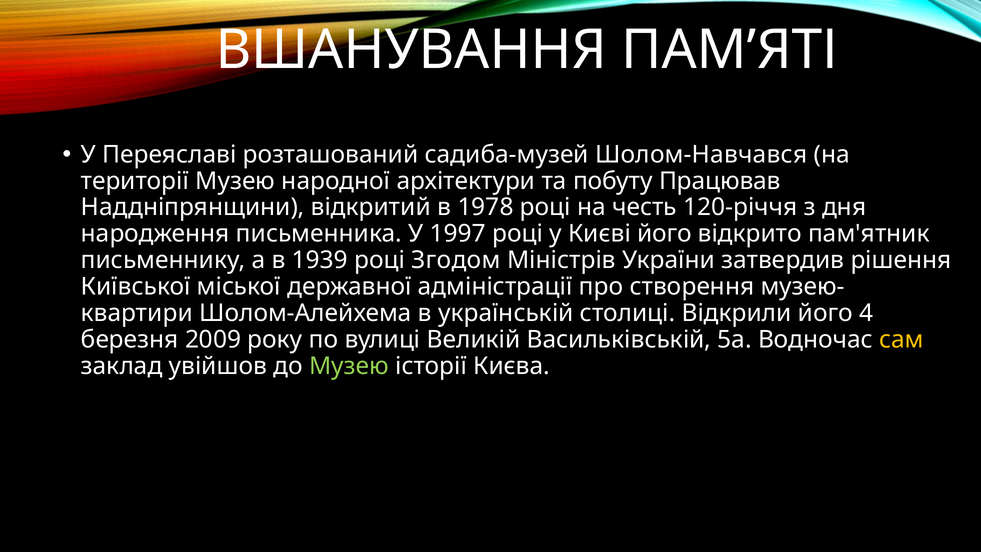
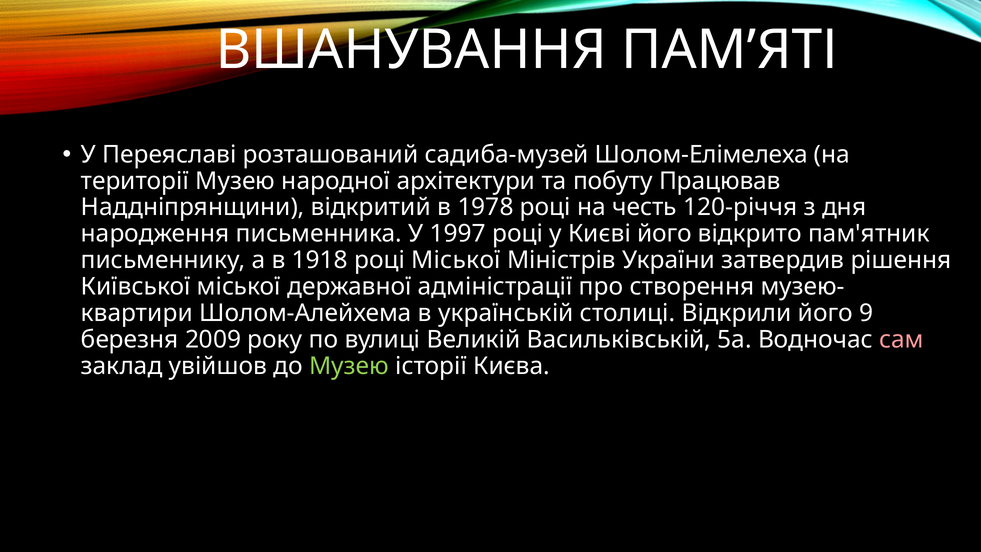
Шолом-Навчався: Шолом-Навчався -> Шолом-Елімелеха
1939: 1939 -> 1918
році Згодом: Згодом -> Міської
4: 4 -> 9
сам colour: yellow -> pink
